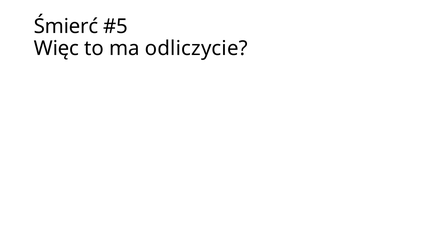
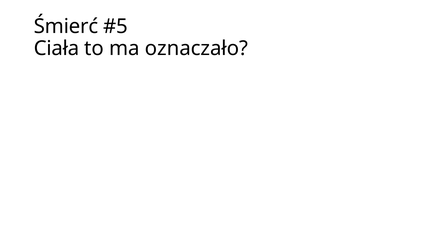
Więc: Więc -> Ciała
odliczycie: odliczycie -> oznaczało
